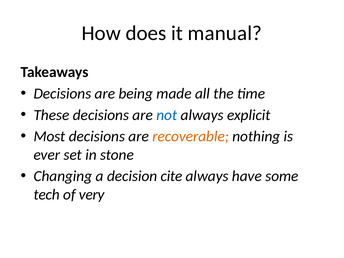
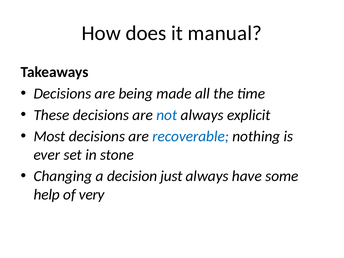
recoverable colour: orange -> blue
cite: cite -> just
tech: tech -> help
